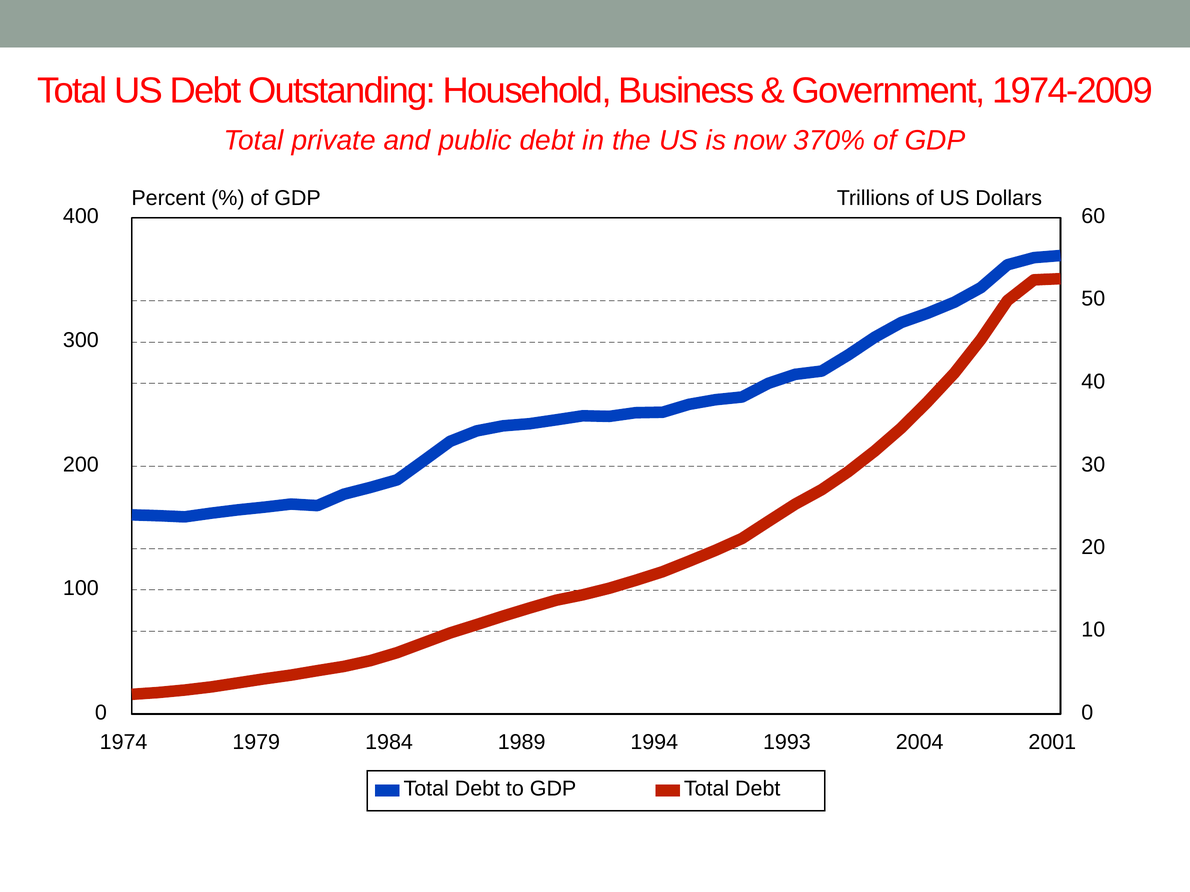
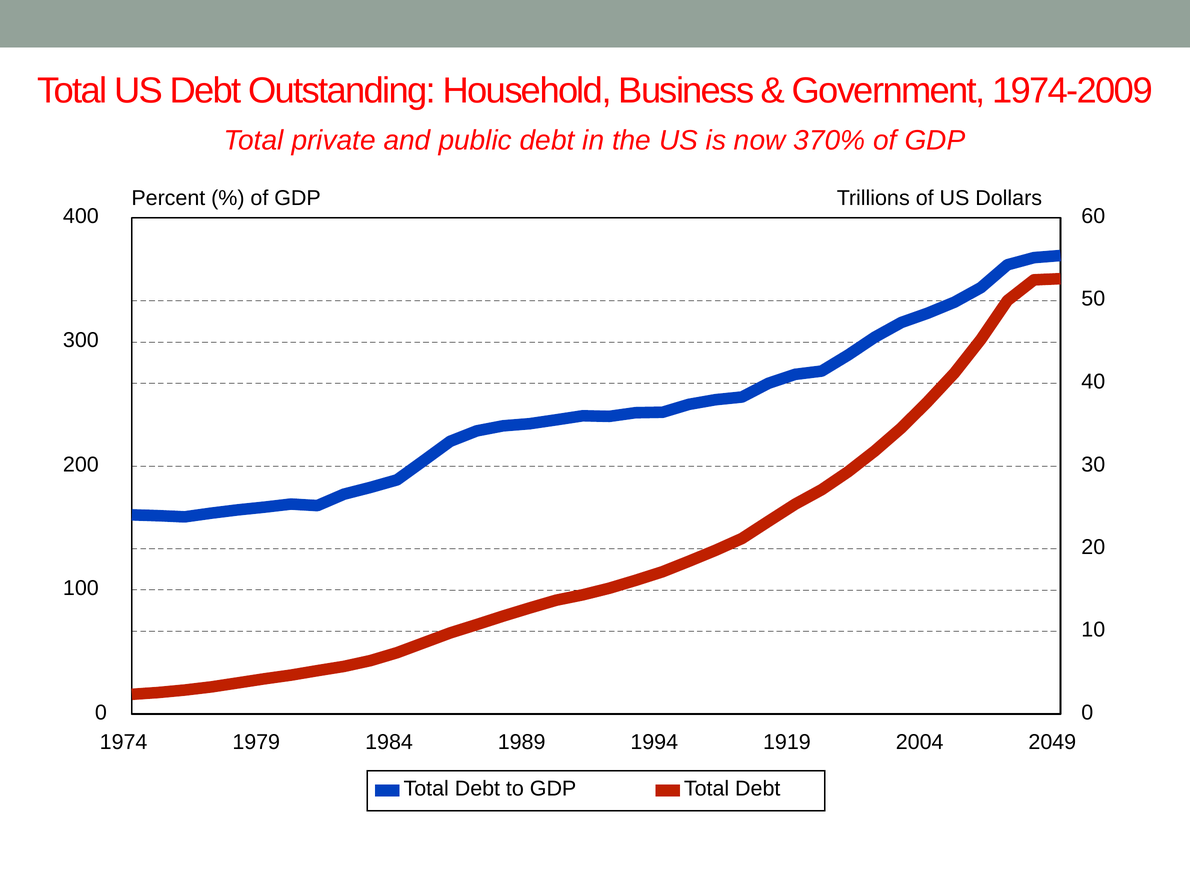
1993: 1993 -> 1919
2001: 2001 -> 2049
